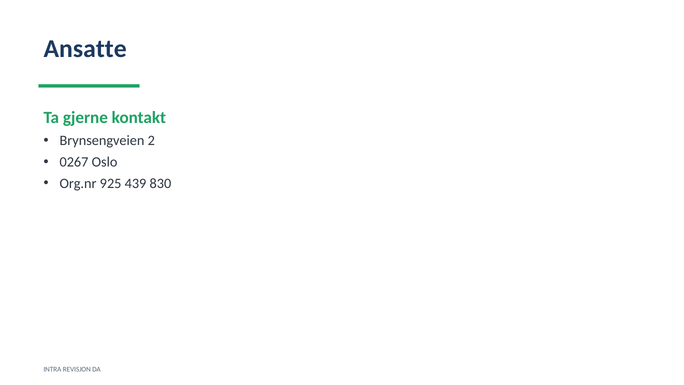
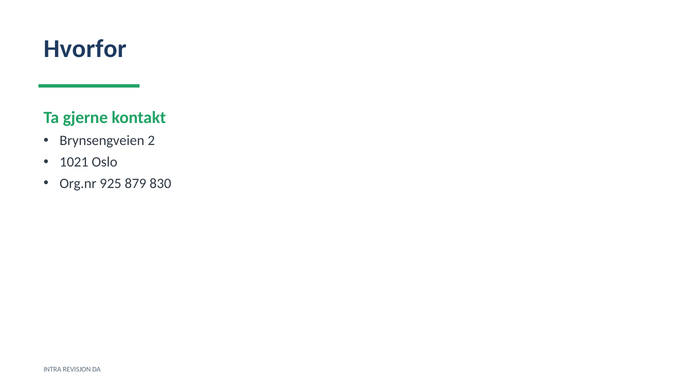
Ansatte: Ansatte -> Hvorfor
0267: 0267 -> 1021
439: 439 -> 879
